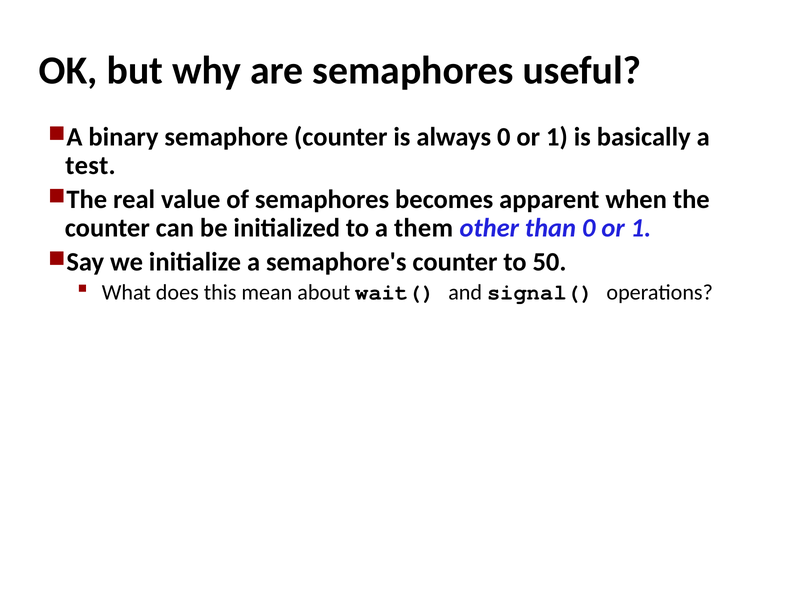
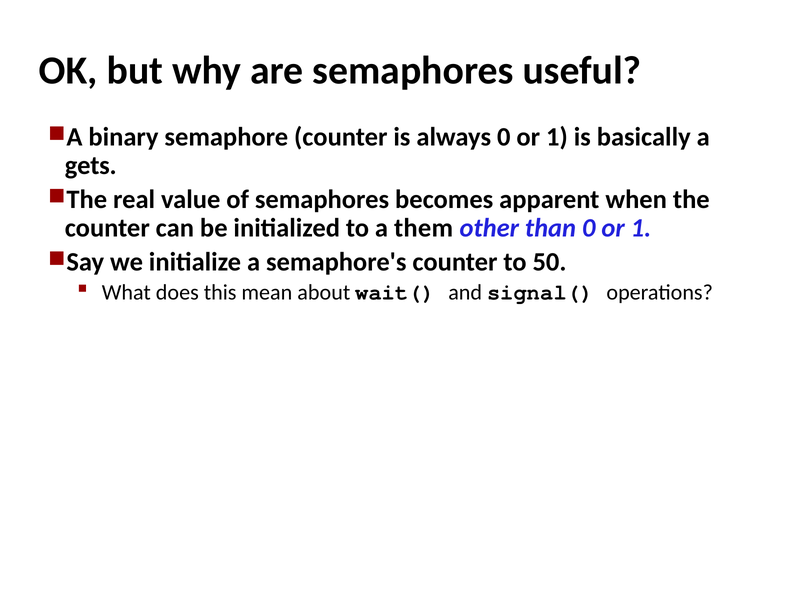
test: test -> gets
